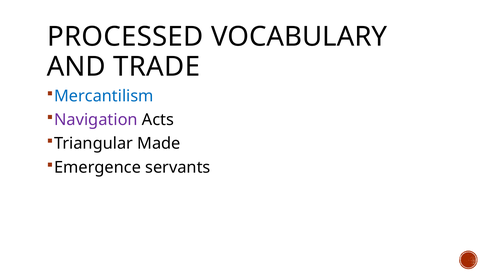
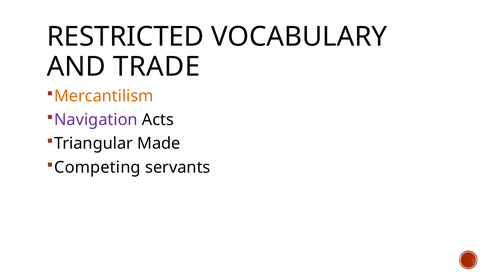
PROCESSED: PROCESSED -> RESTRICTED
Mercantilism colour: blue -> orange
Emergence: Emergence -> Competing
